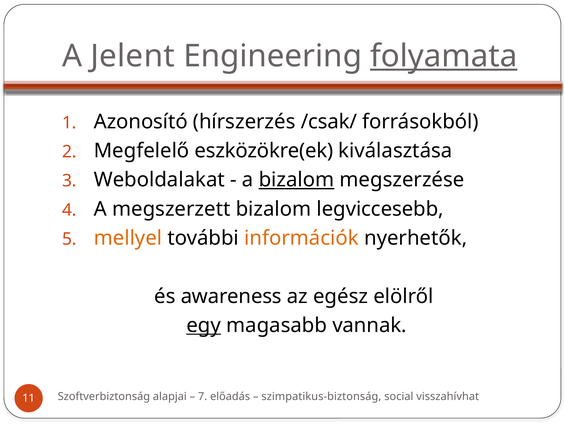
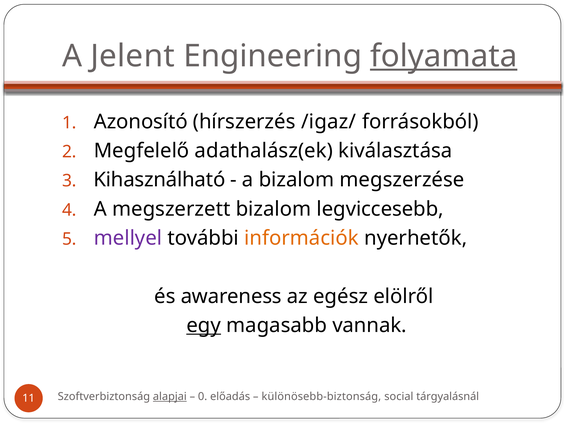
/csak/: /csak/ -> /igaz/
eszközökre(ek: eszközökre(ek -> adathalász(ek
Weboldalakat: Weboldalakat -> Kihasználható
bizalom at (297, 180) underline: present -> none
mellyel colour: orange -> purple
alapjai underline: none -> present
7: 7 -> 0
szimpatikus-biztonság: szimpatikus-biztonság -> különösebb-biztonság
visszahívhat: visszahívhat -> tárgyalásnál
